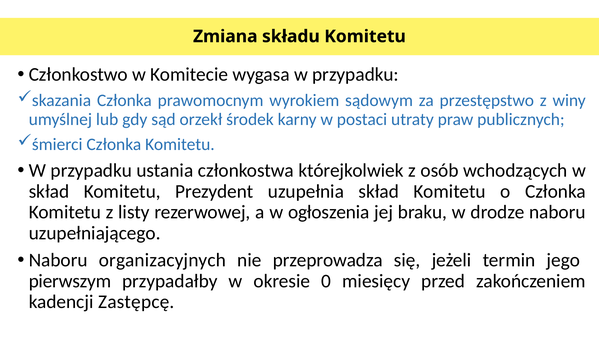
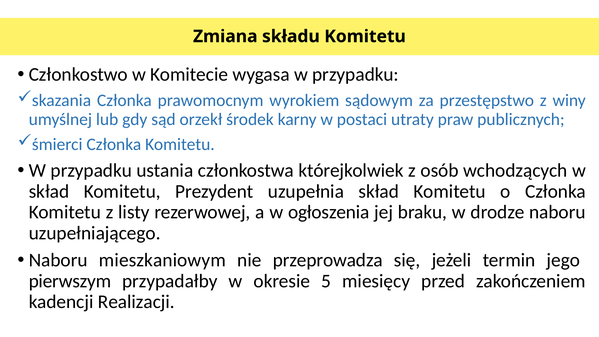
organizacyjnych: organizacyjnych -> mieszkaniowym
0: 0 -> 5
Zastępcę: Zastępcę -> Realizacji
